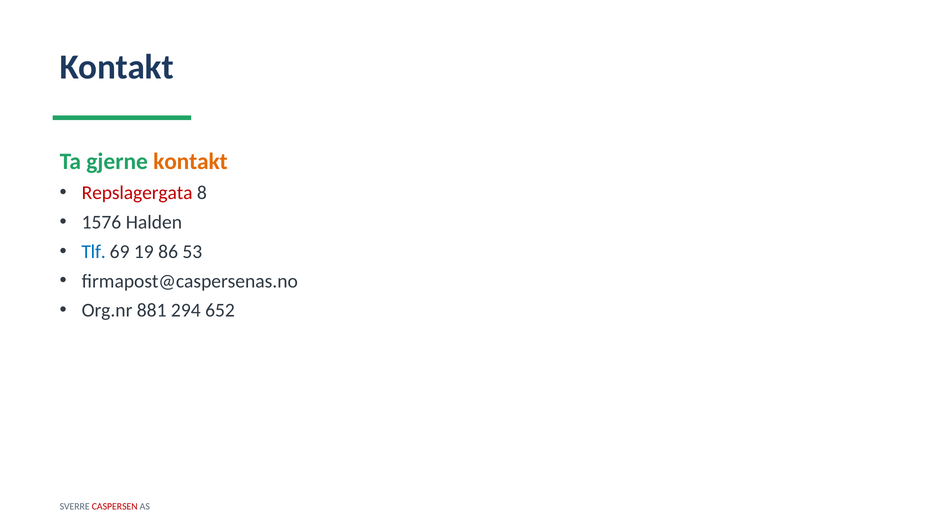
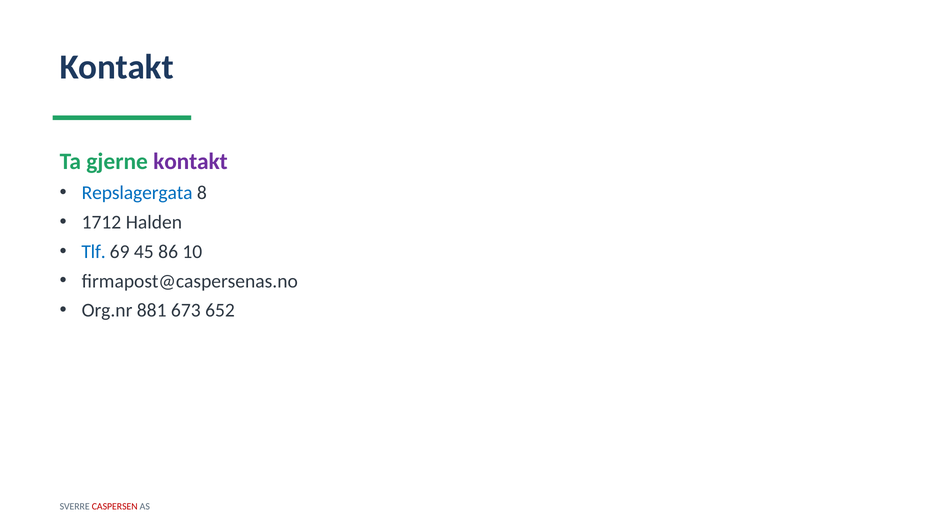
kontakt at (190, 161) colour: orange -> purple
Repslagergata colour: red -> blue
1576: 1576 -> 1712
19: 19 -> 45
53: 53 -> 10
294: 294 -> 673
